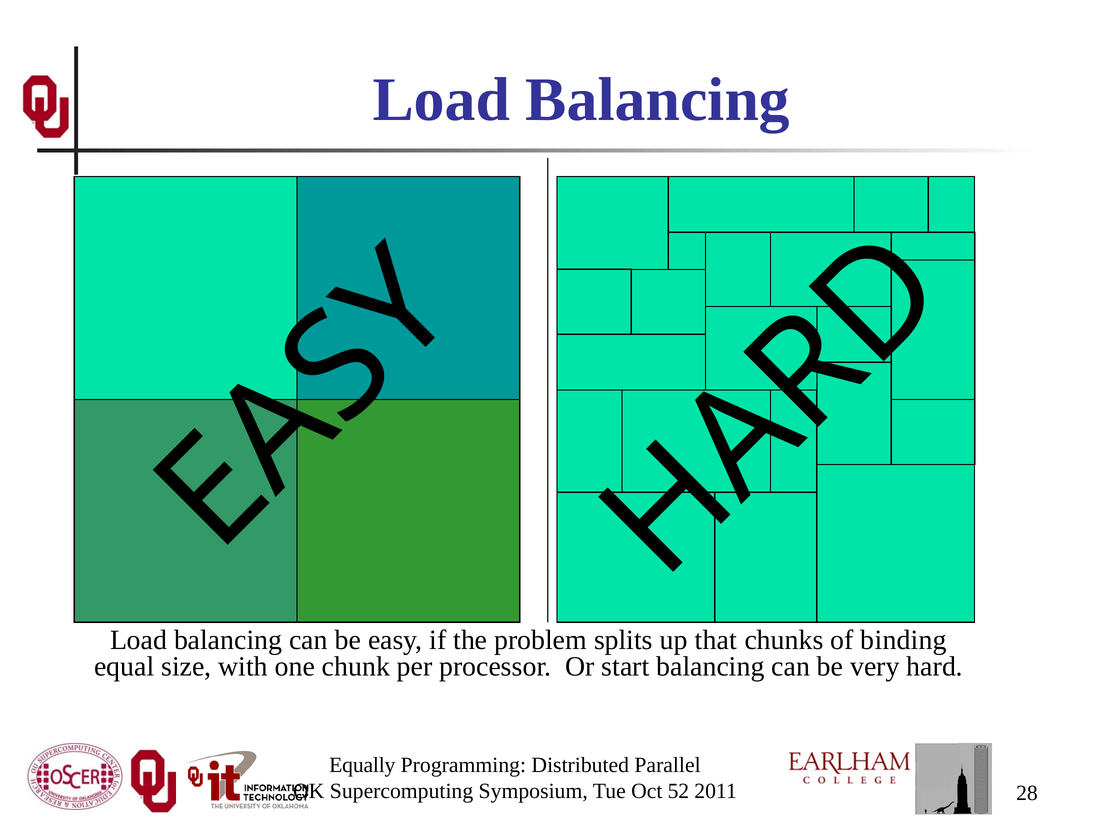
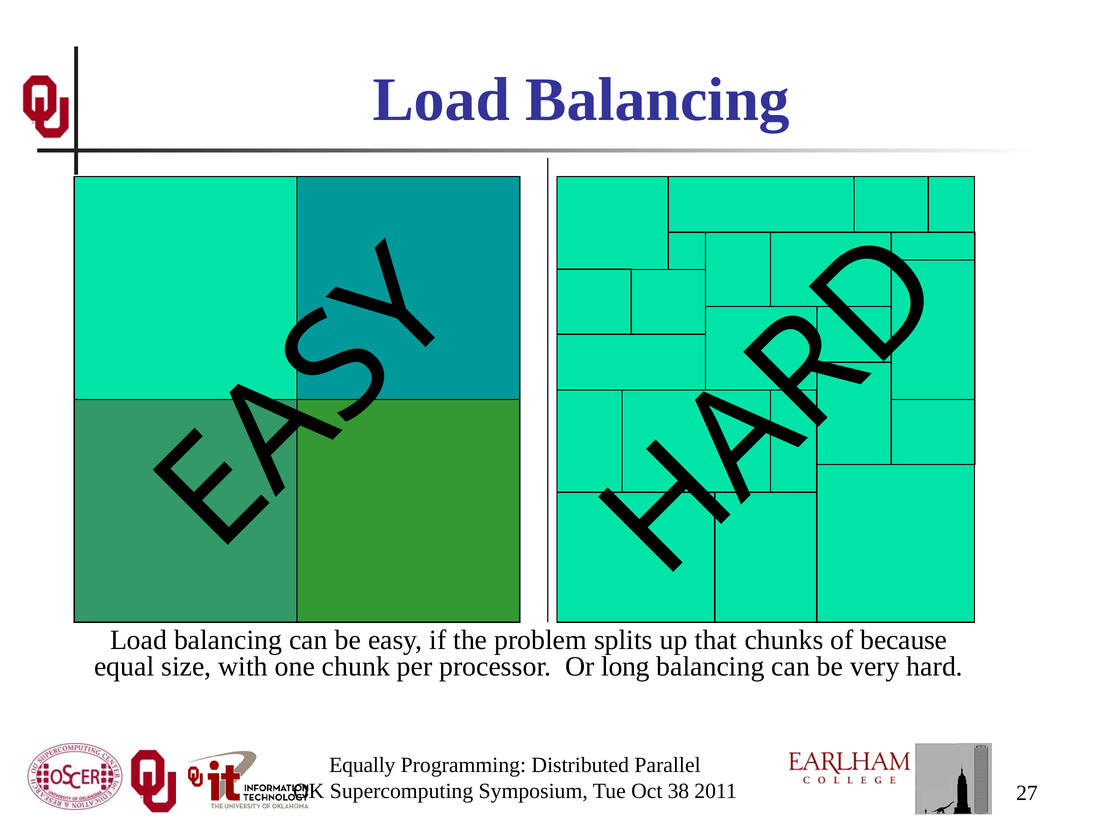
binding: binding -> because
start: start -> long
52: 52 -> 38
28: 28 -> 27
